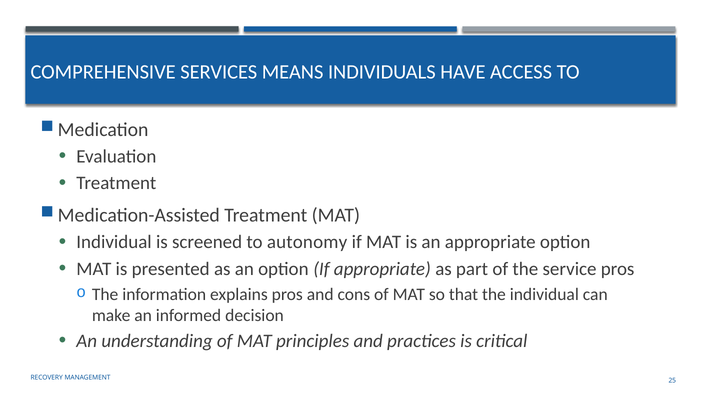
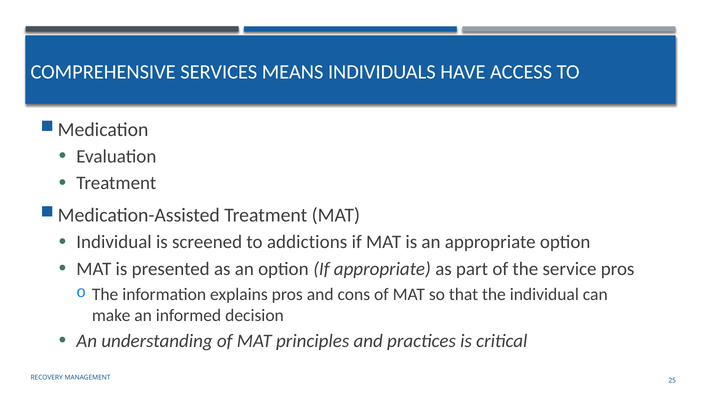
autonomy: autonomy -> addictions
